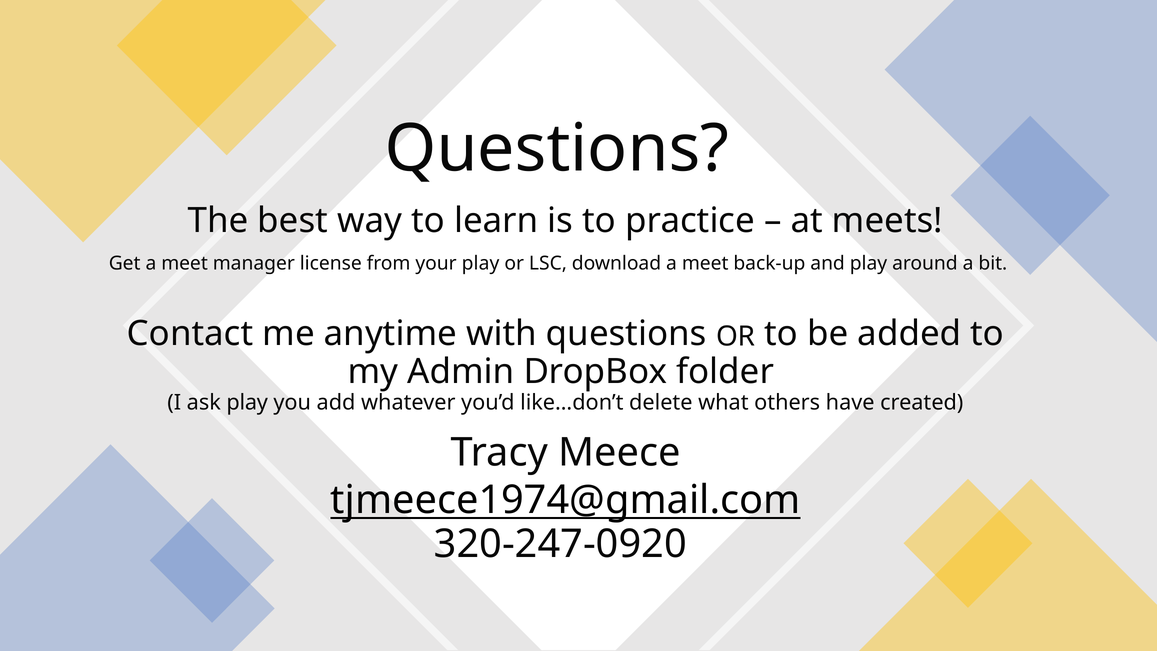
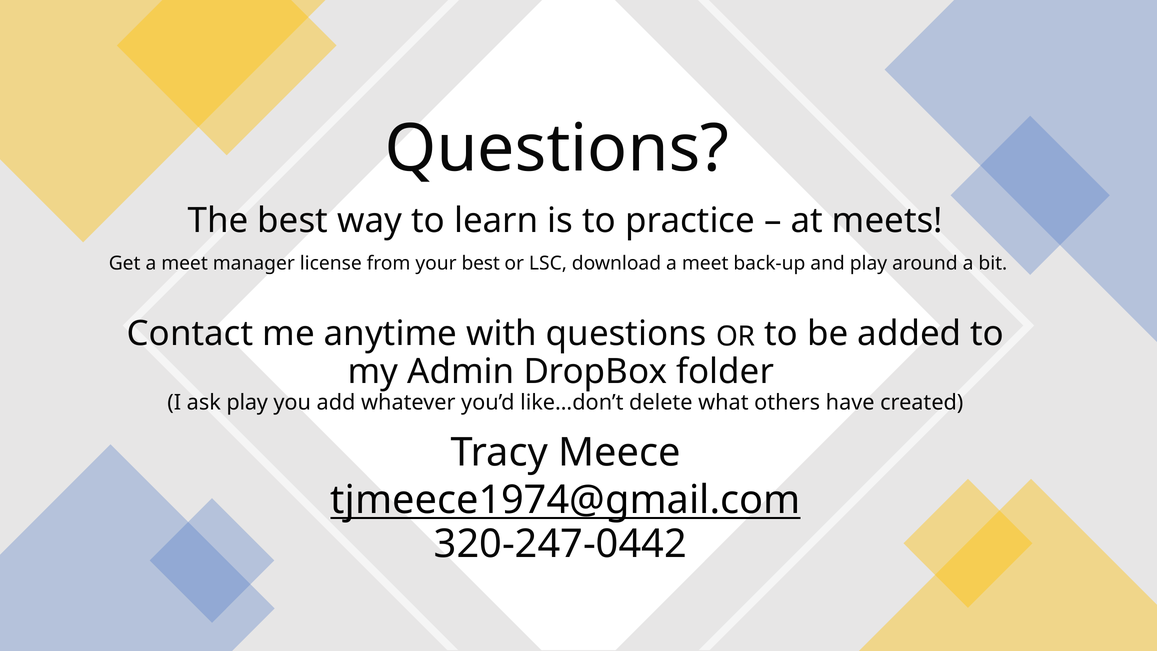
your play: play -> best
320-247-0920: 320-247-0920 -> 320-247-0442
